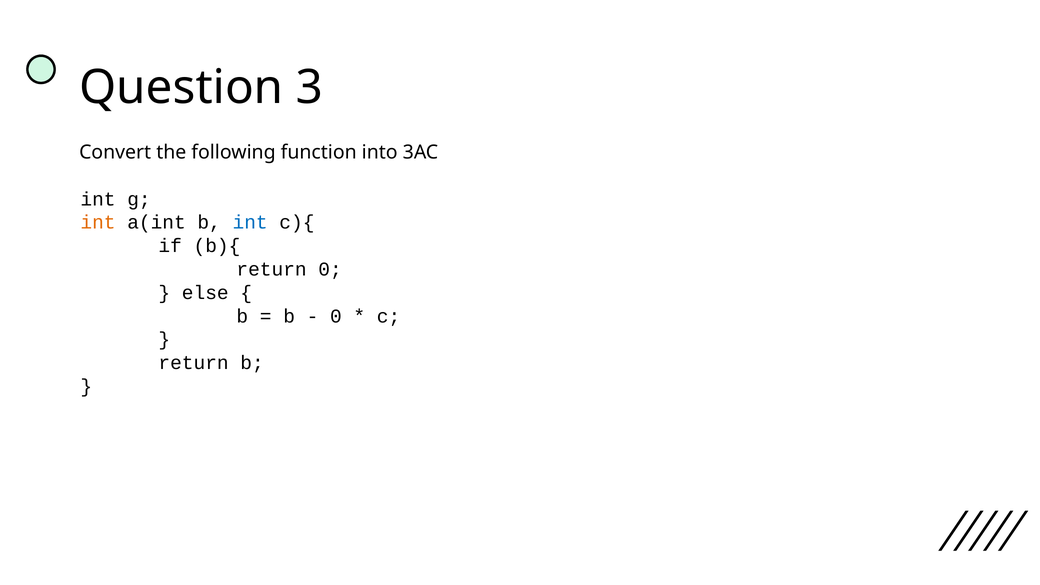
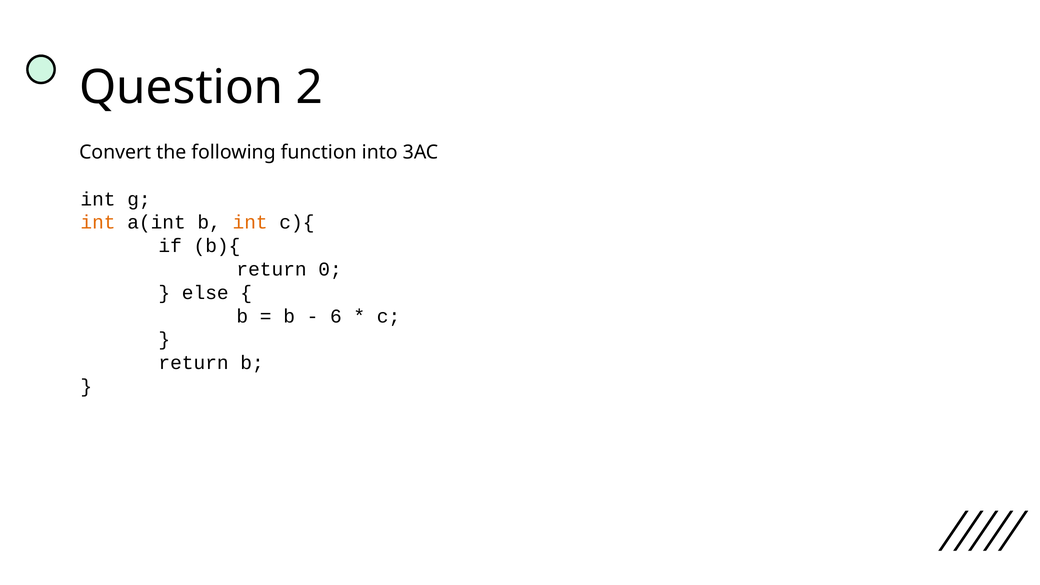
3: 3 -> 2
int at (250, 222) colour: blue -> orange
0 at (336, 316): 0 -> 6
